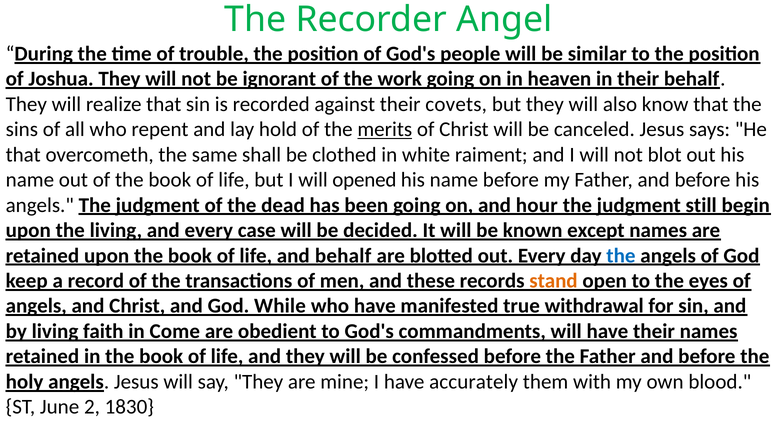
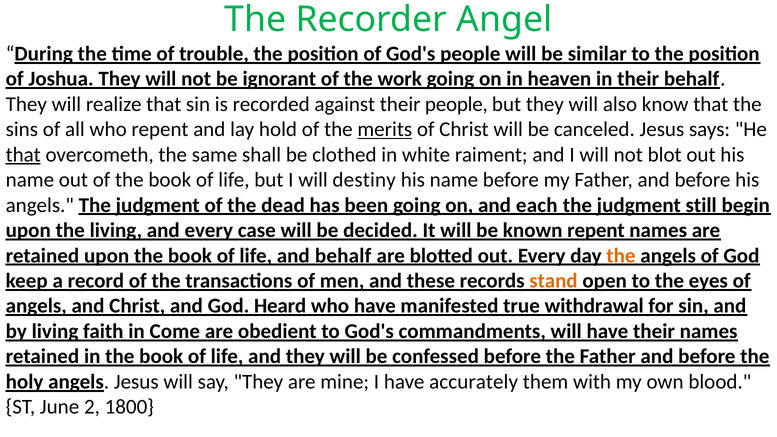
their covets: covets -> people
that at (23, 155) underline: none -> present
opened: opened -> destiny
hour: hour -> each
known except: except -> repent
the at (621, 256) colour: blue -> orange
While: While -> Heard
1830: 1830 -> 1800
